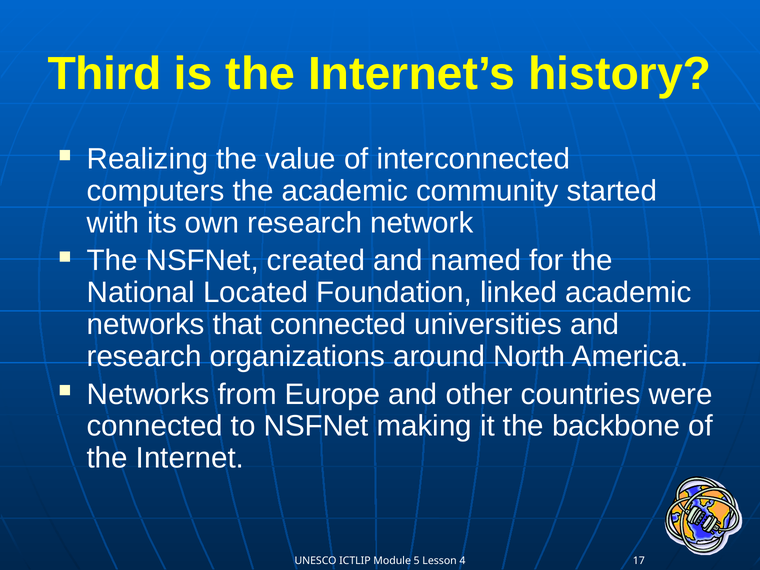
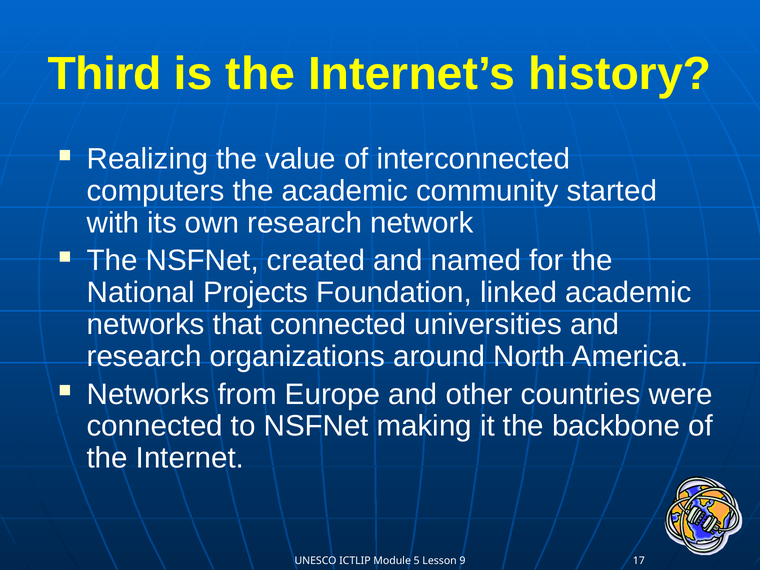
Located: Located -> Projects
4: 4 -> 9
